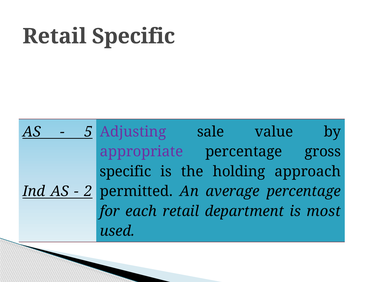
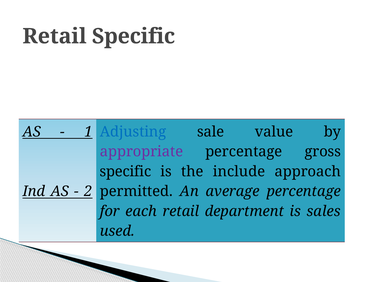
5: 5 -> 1
Adjusting colour: purple -> blue
holding: holding -> include
most: most -> sales
